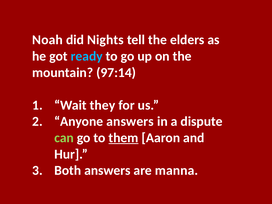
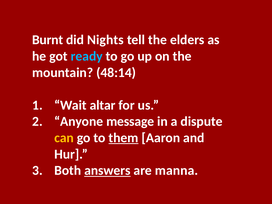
Noah: Noah -> Burnt
97:14: 97:14 -> 48:14
they: they -> altar
Anyone answers: answers -> message
can colour: light green -> yellow
answers at (107, 170) underline: none -> present
